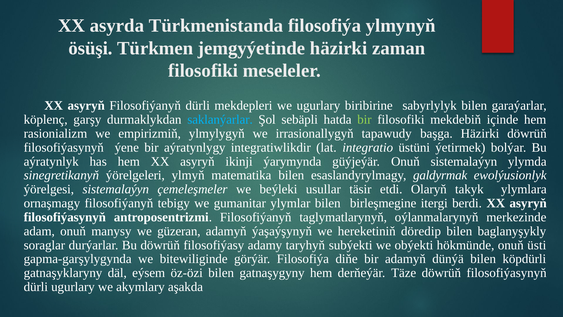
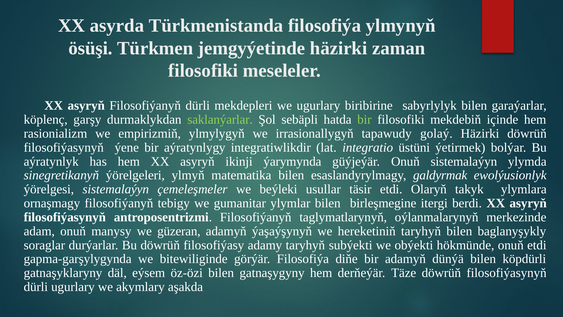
saklanýarlar colour: light blue -> light green
başga: başga -> golaý
hereketiniň döredip: döredip -> taryhyň
onuň üsti: üsti -> etdi
